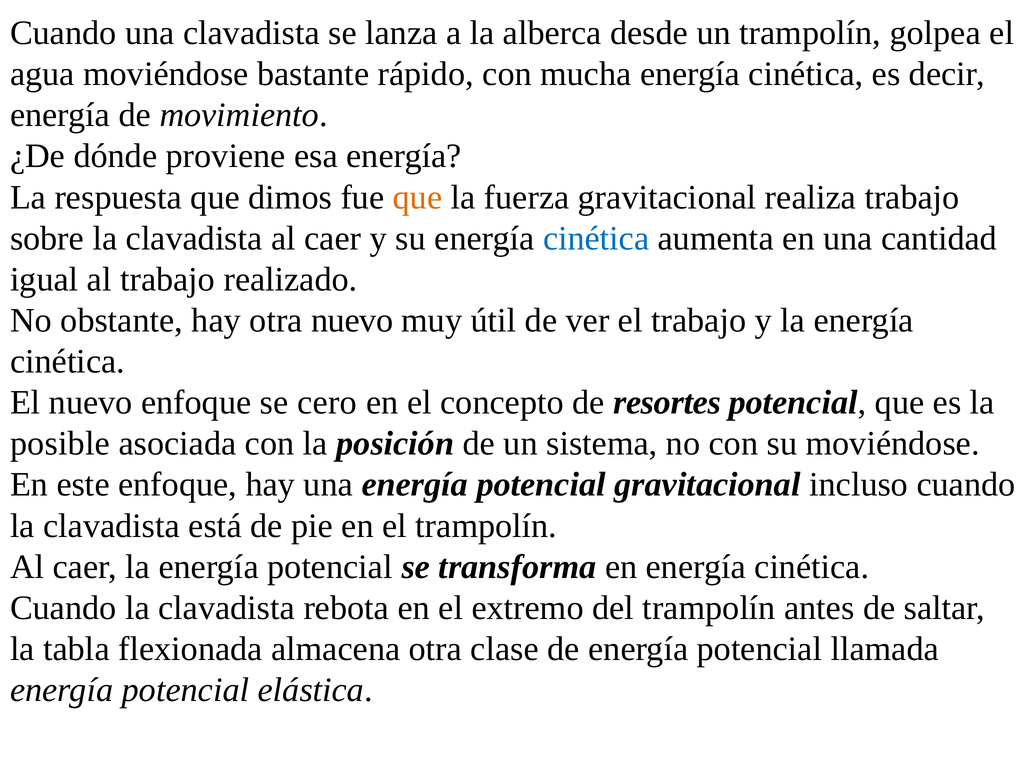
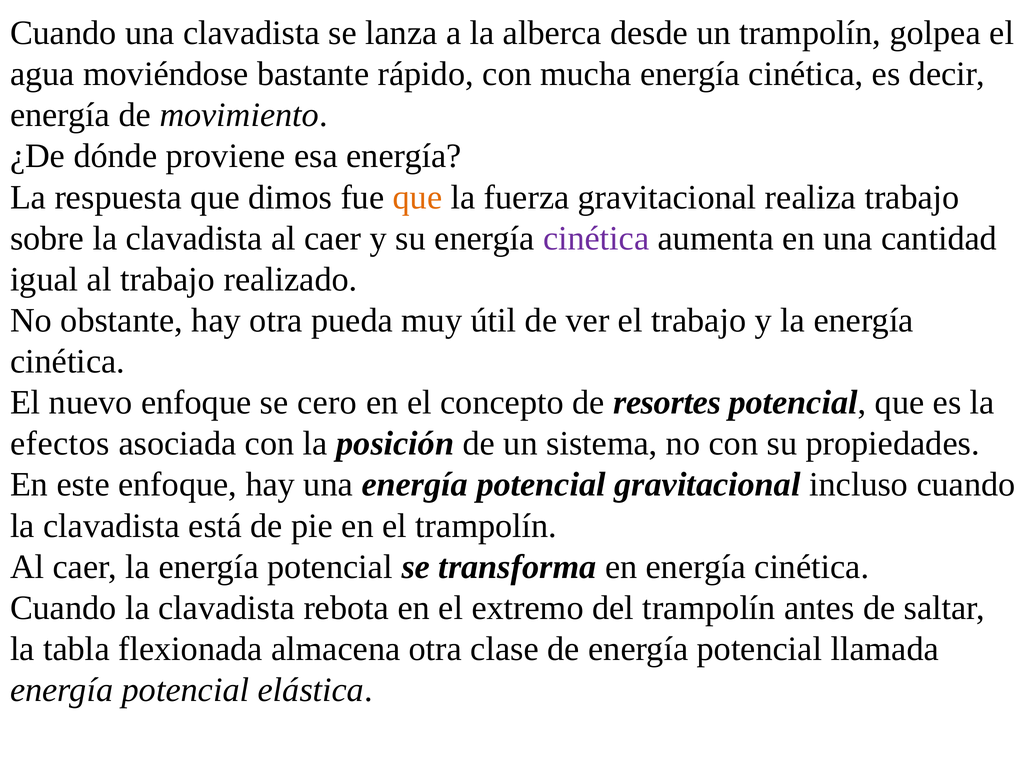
cinética at (596, 238) colour: blue -> purple
otra nuevo: nuevo -> pueda
posible: posible -> efectos
su moviéndose: moviéndose -> propiedades
